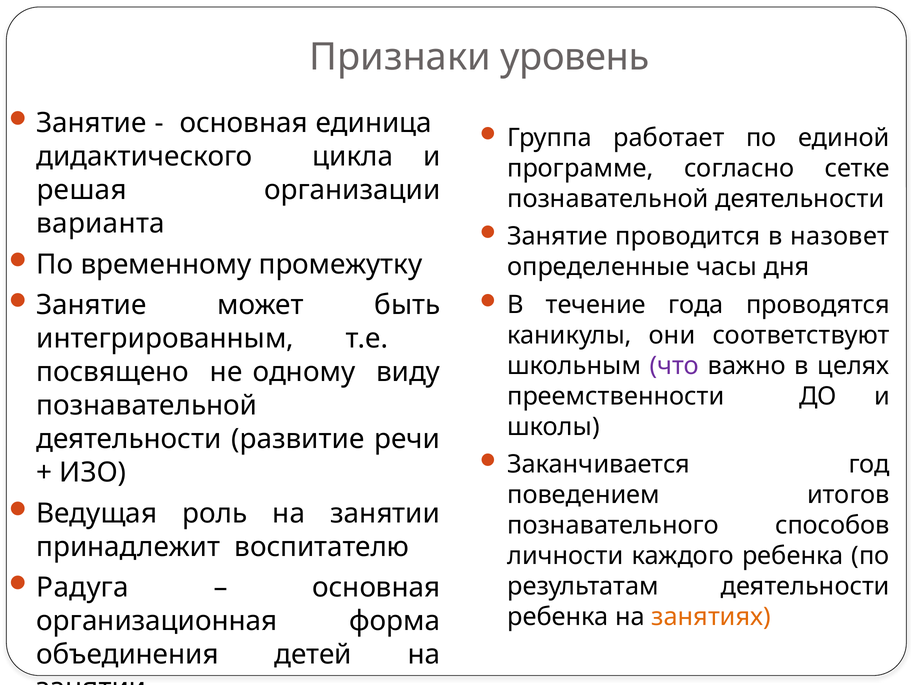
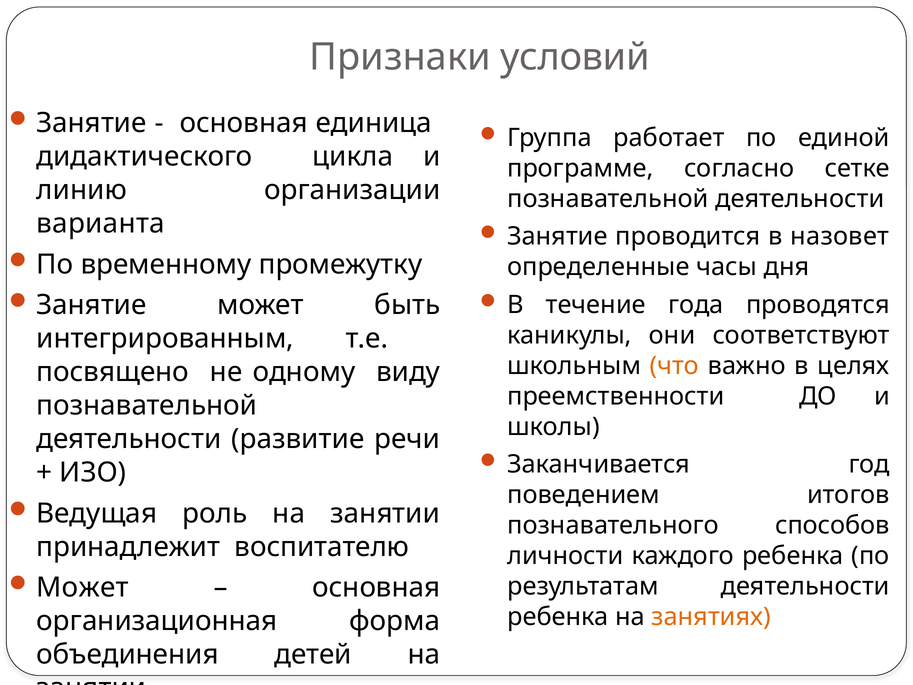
уровень: уровень -> условий
решая: решая -> линию
что colour: purple -> orange
Радуга at (83, 588): Радуга -> Может
